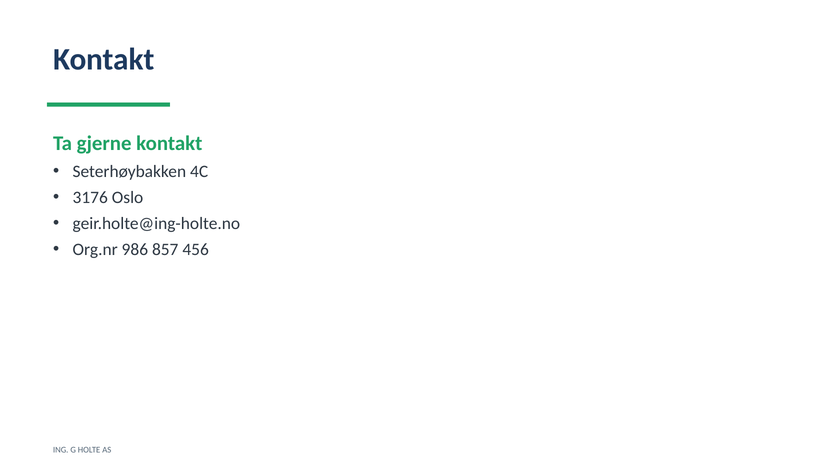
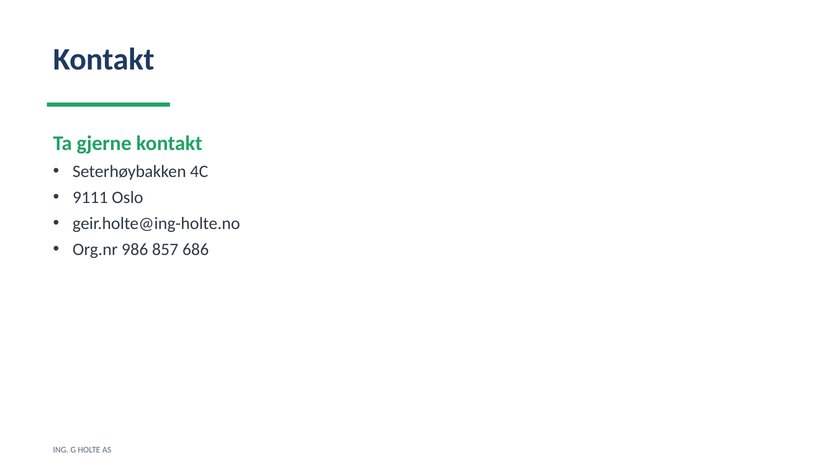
3176: 3176 -> 9111
456: 456 -> 686
